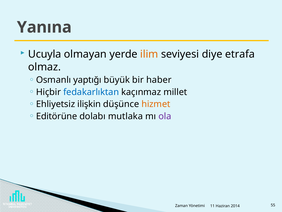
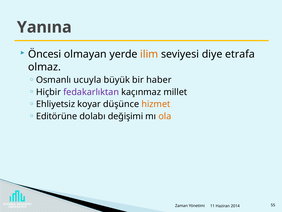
Ucuyla: Ucuyla -> Öncesi
yaptığı: yaptığı -> ucuyla
fedakarlıktan colour: blue -> purple
ilişkin: ilişkin -> koyar
mutlaka: mutlaka -> değişimi
ola colour: purple -> orange
